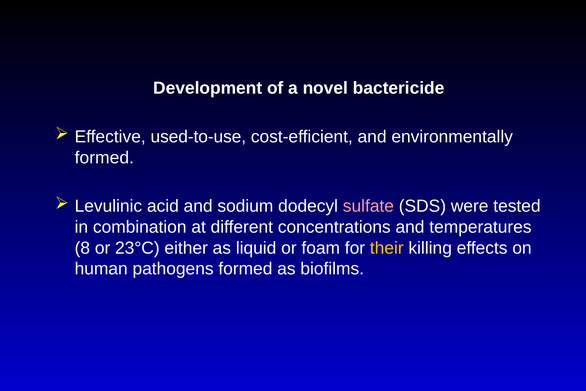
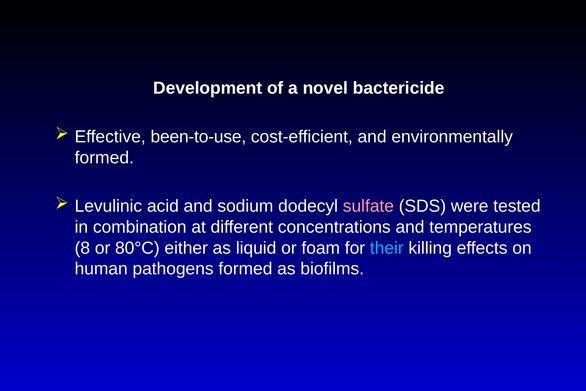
used-to-use: used-to-use -> been-to-use
23°C: 23°C -> 80°C
their colour: yellow -> light blue
